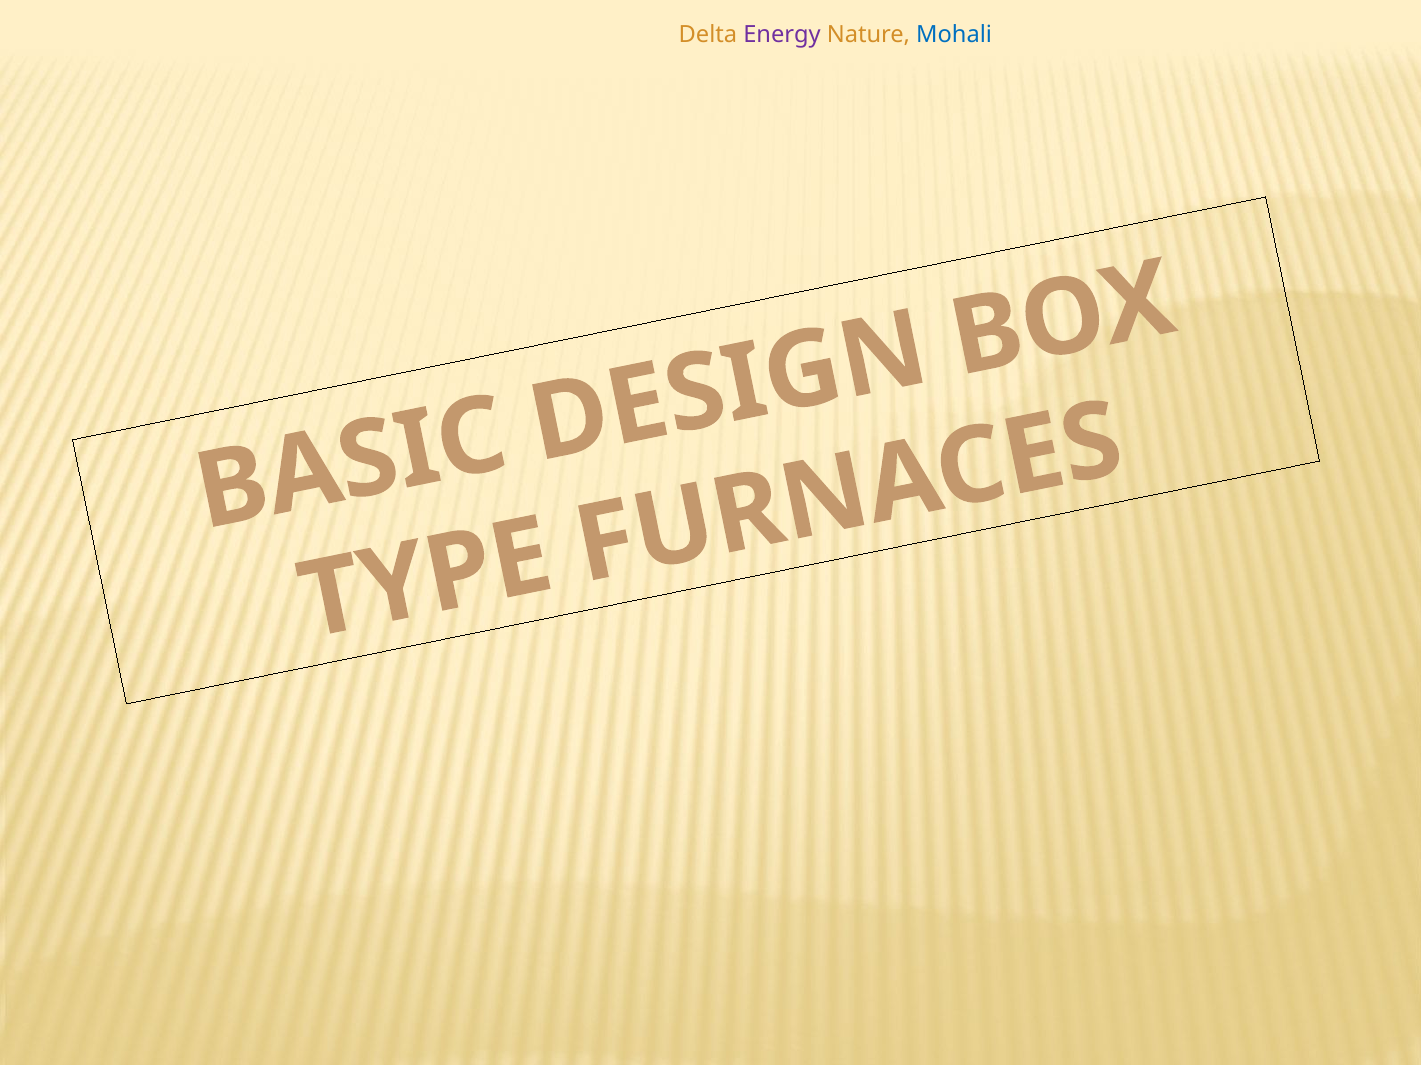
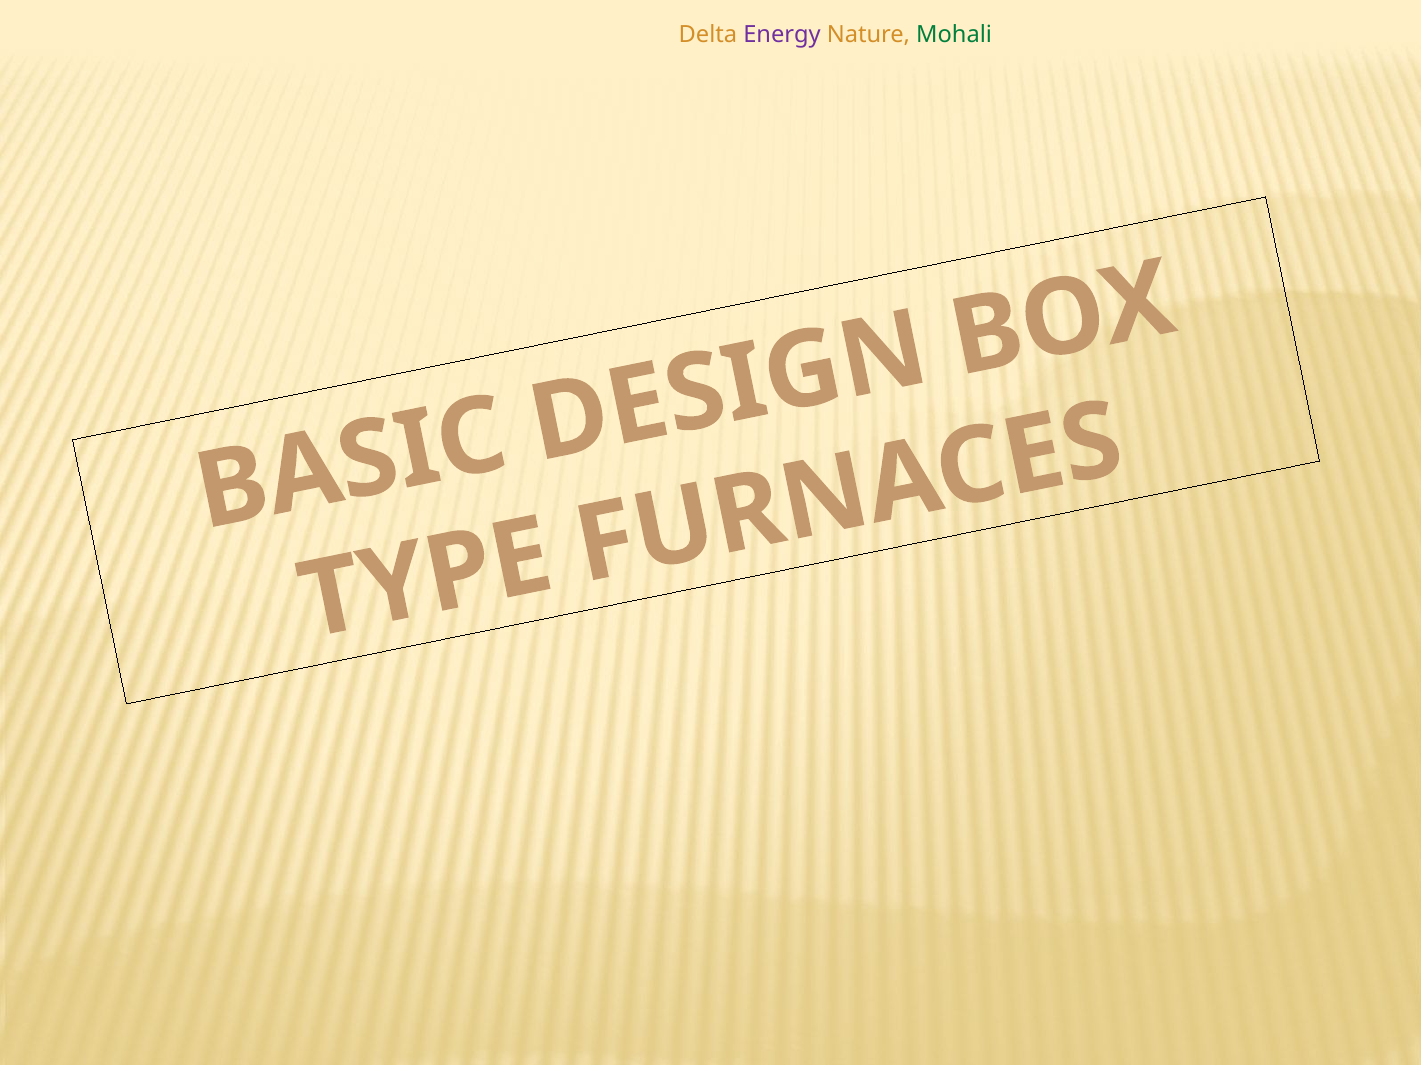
Mohali colour: blue -> green
